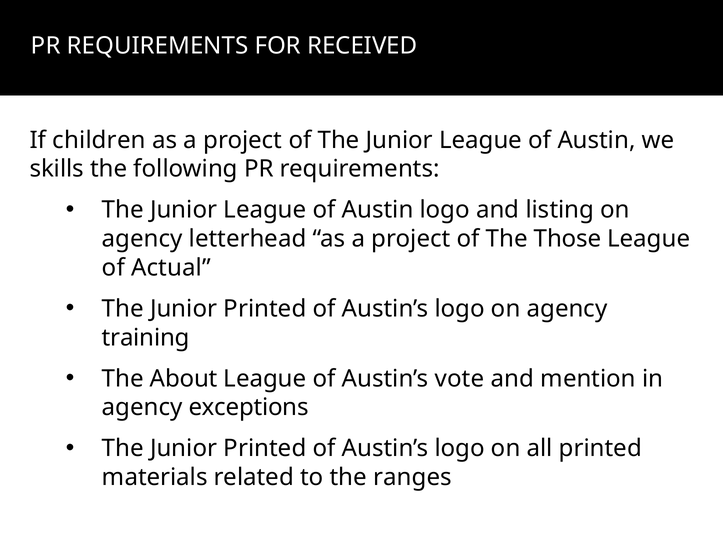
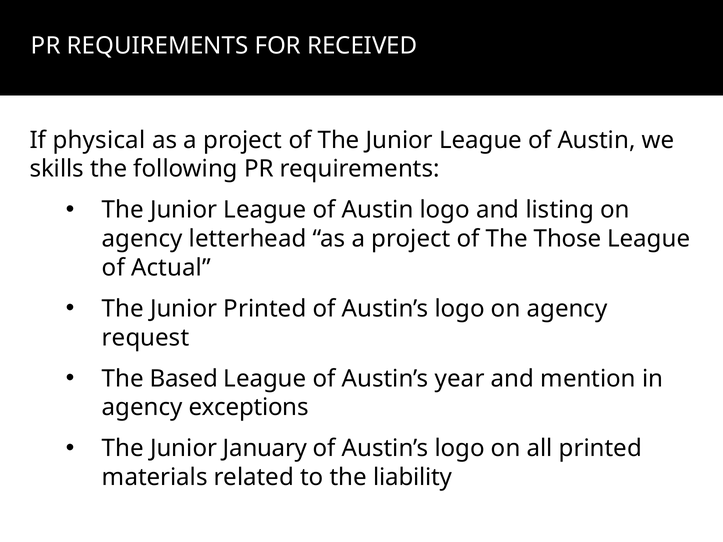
children: children -> physical
training: training -> request
About: About -> Based
vote: vote -> year
Printed at (265, 449): Printed -> January
ranges: ranges -> liability
